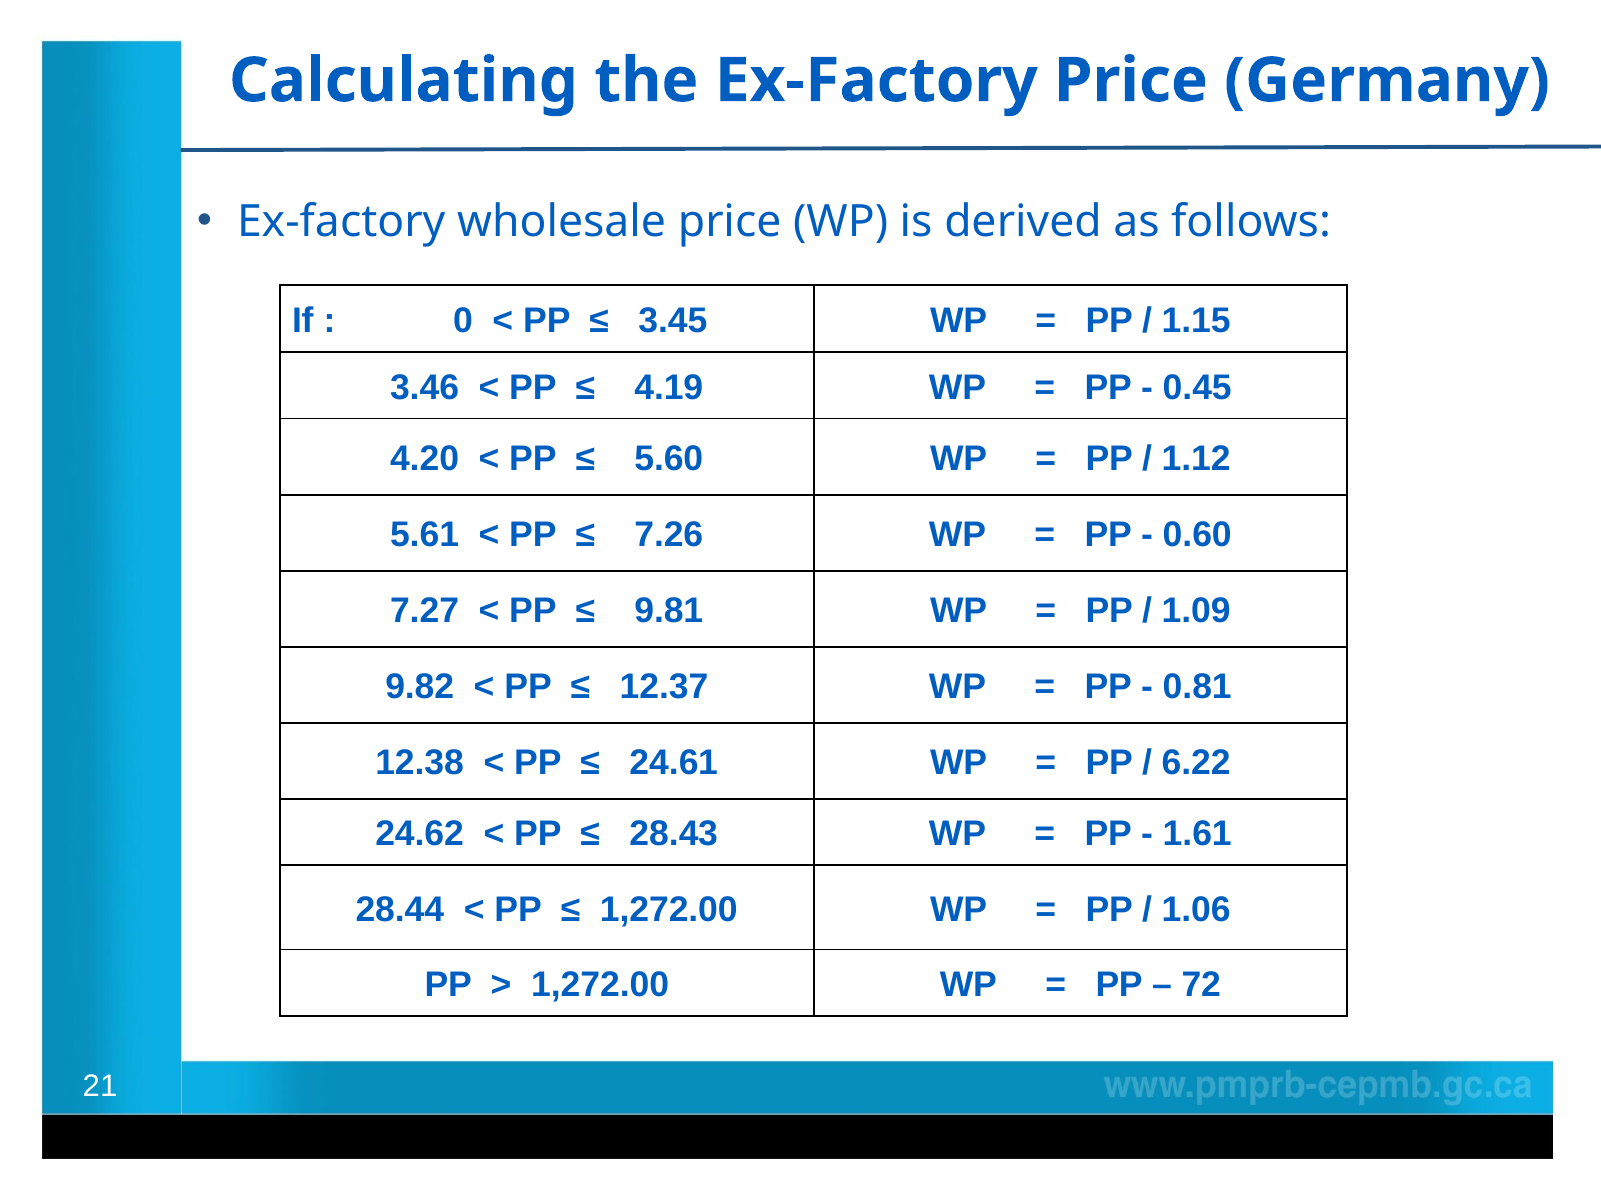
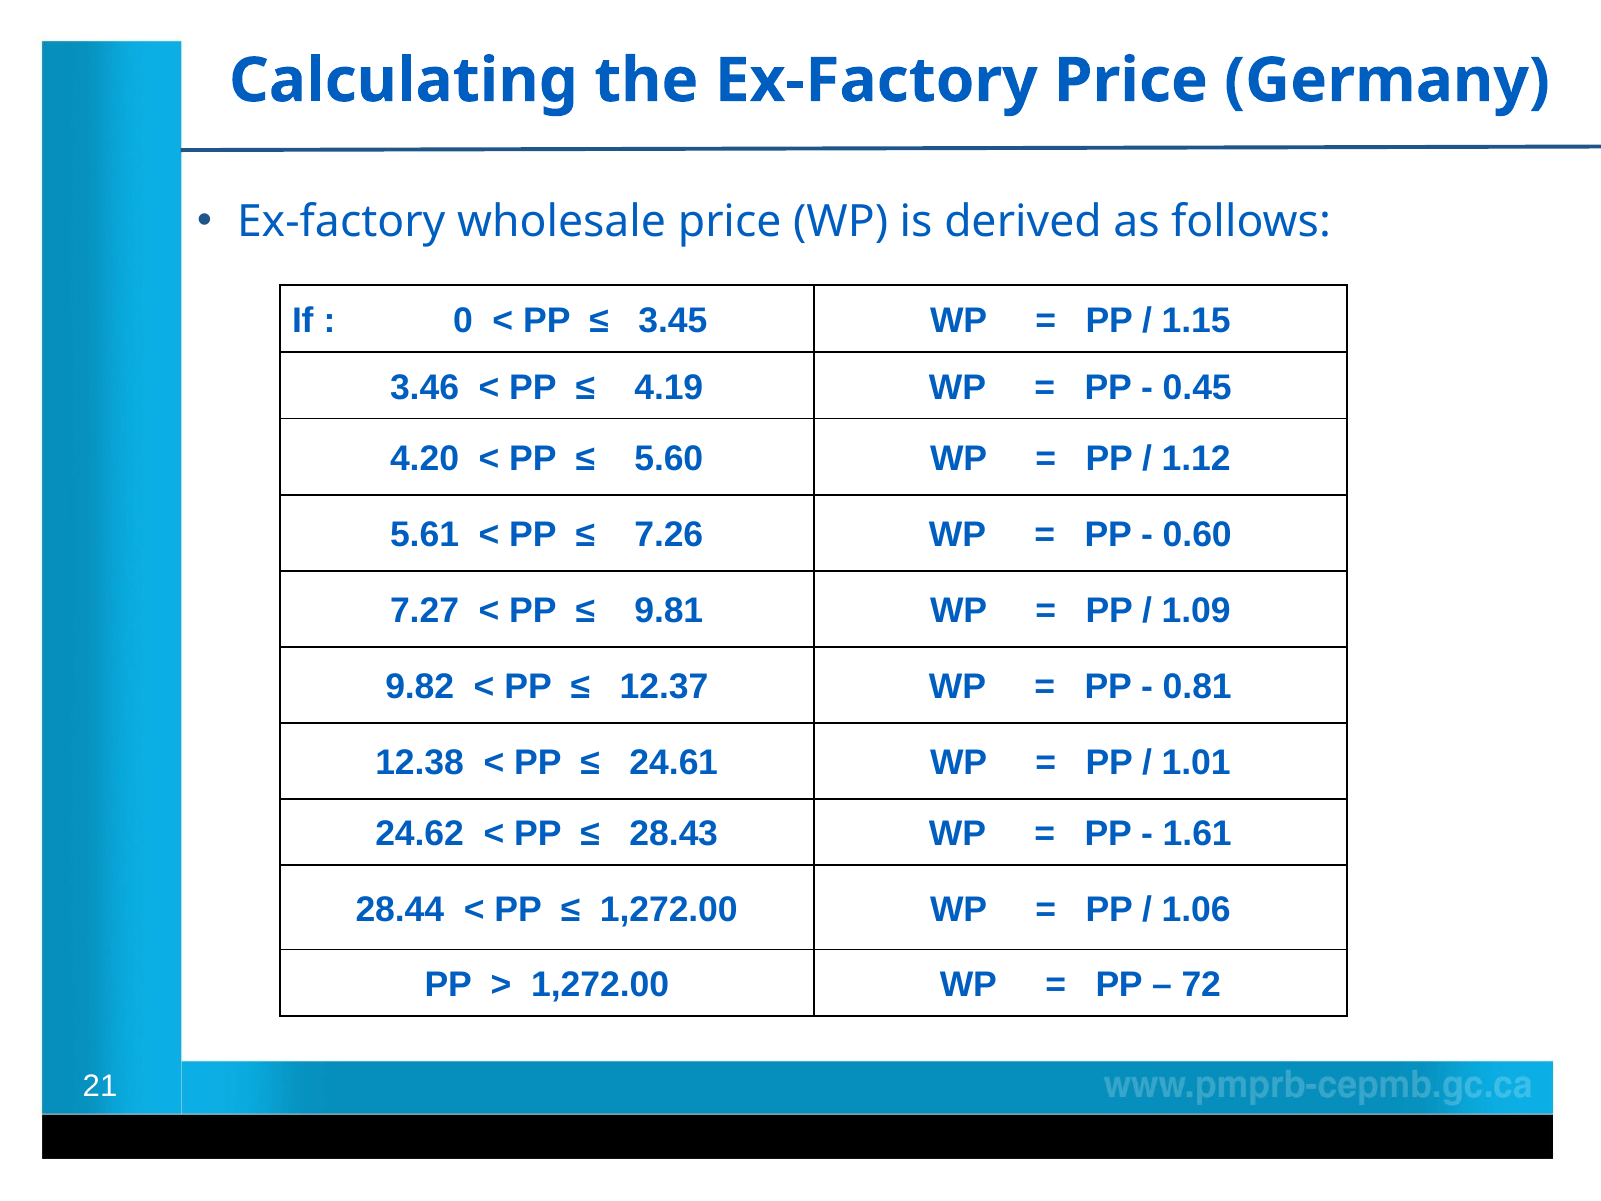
6.22: 6.22 -> 1.01
